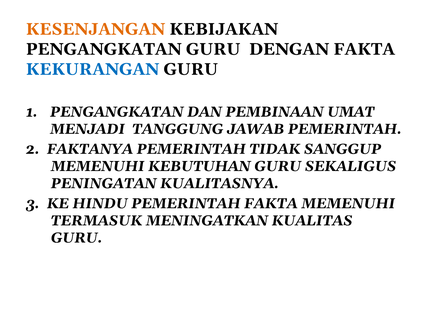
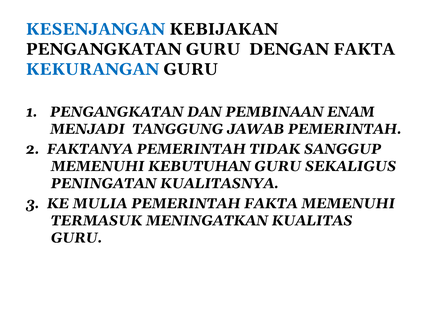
KESENJANGAN colour: orange -> blue
UMAT: UMAT -> ENAM
HINDU: HINDU -> MULIA
